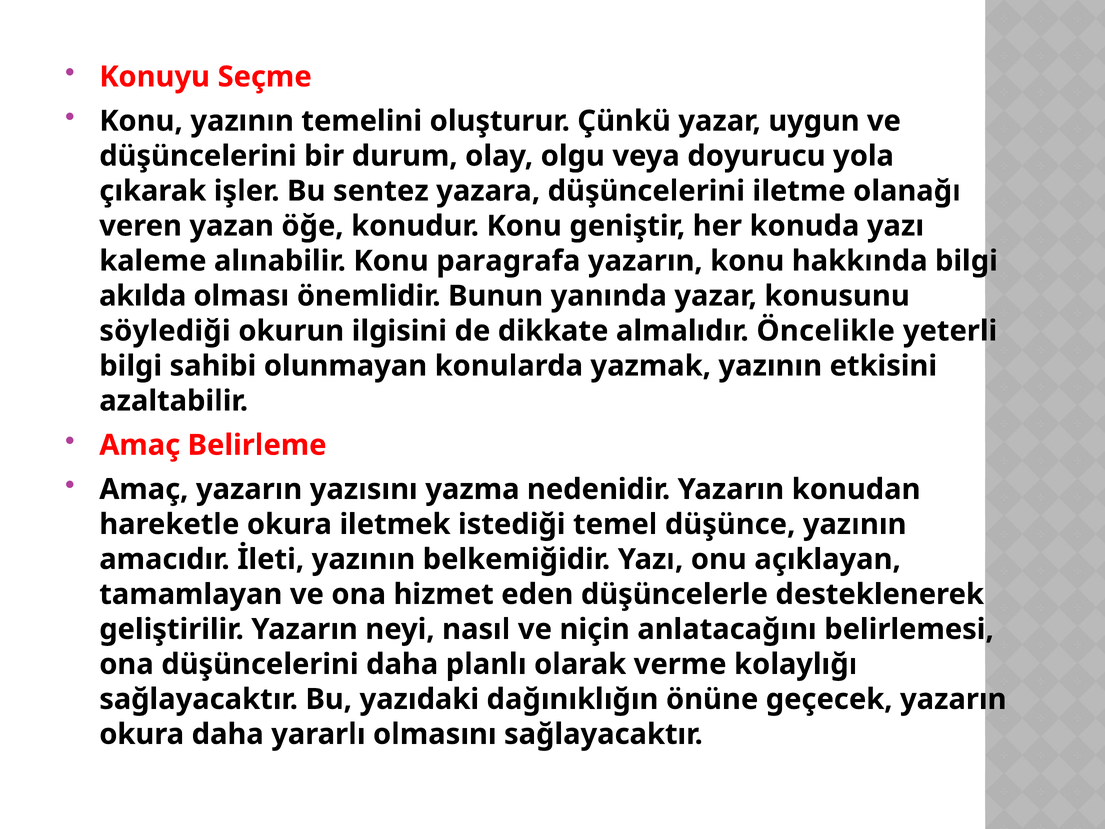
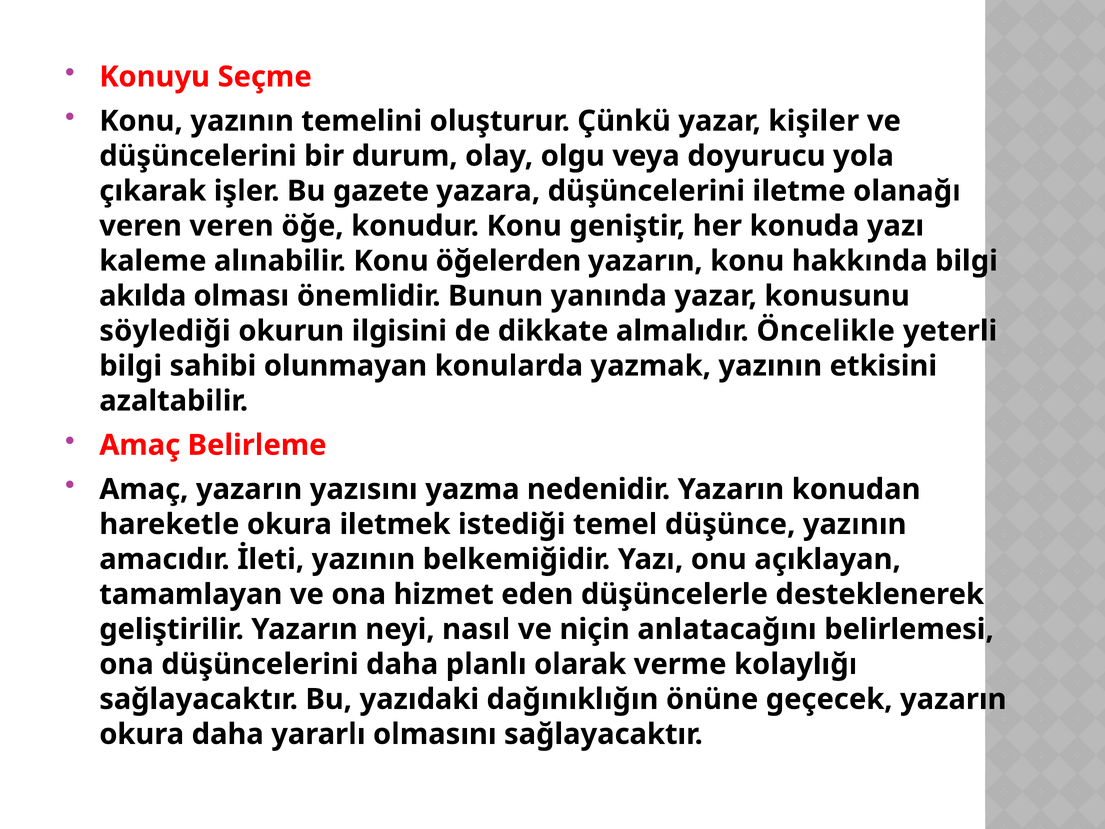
uygun: uygun -> kişiler
sentez: sentez -> gazete
veren yazan: yazan -> veren
paragrafa: paragrafa -> öğelerden
